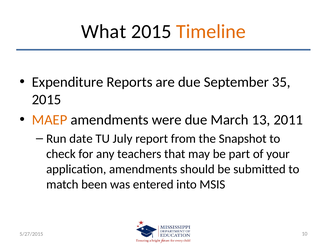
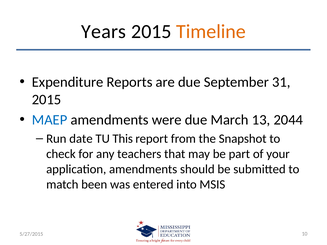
What: What -> Years
35: 35 -> 31
MAEP colour: orange -> blue
2011: 2011 -> 2044
July: July -> This
